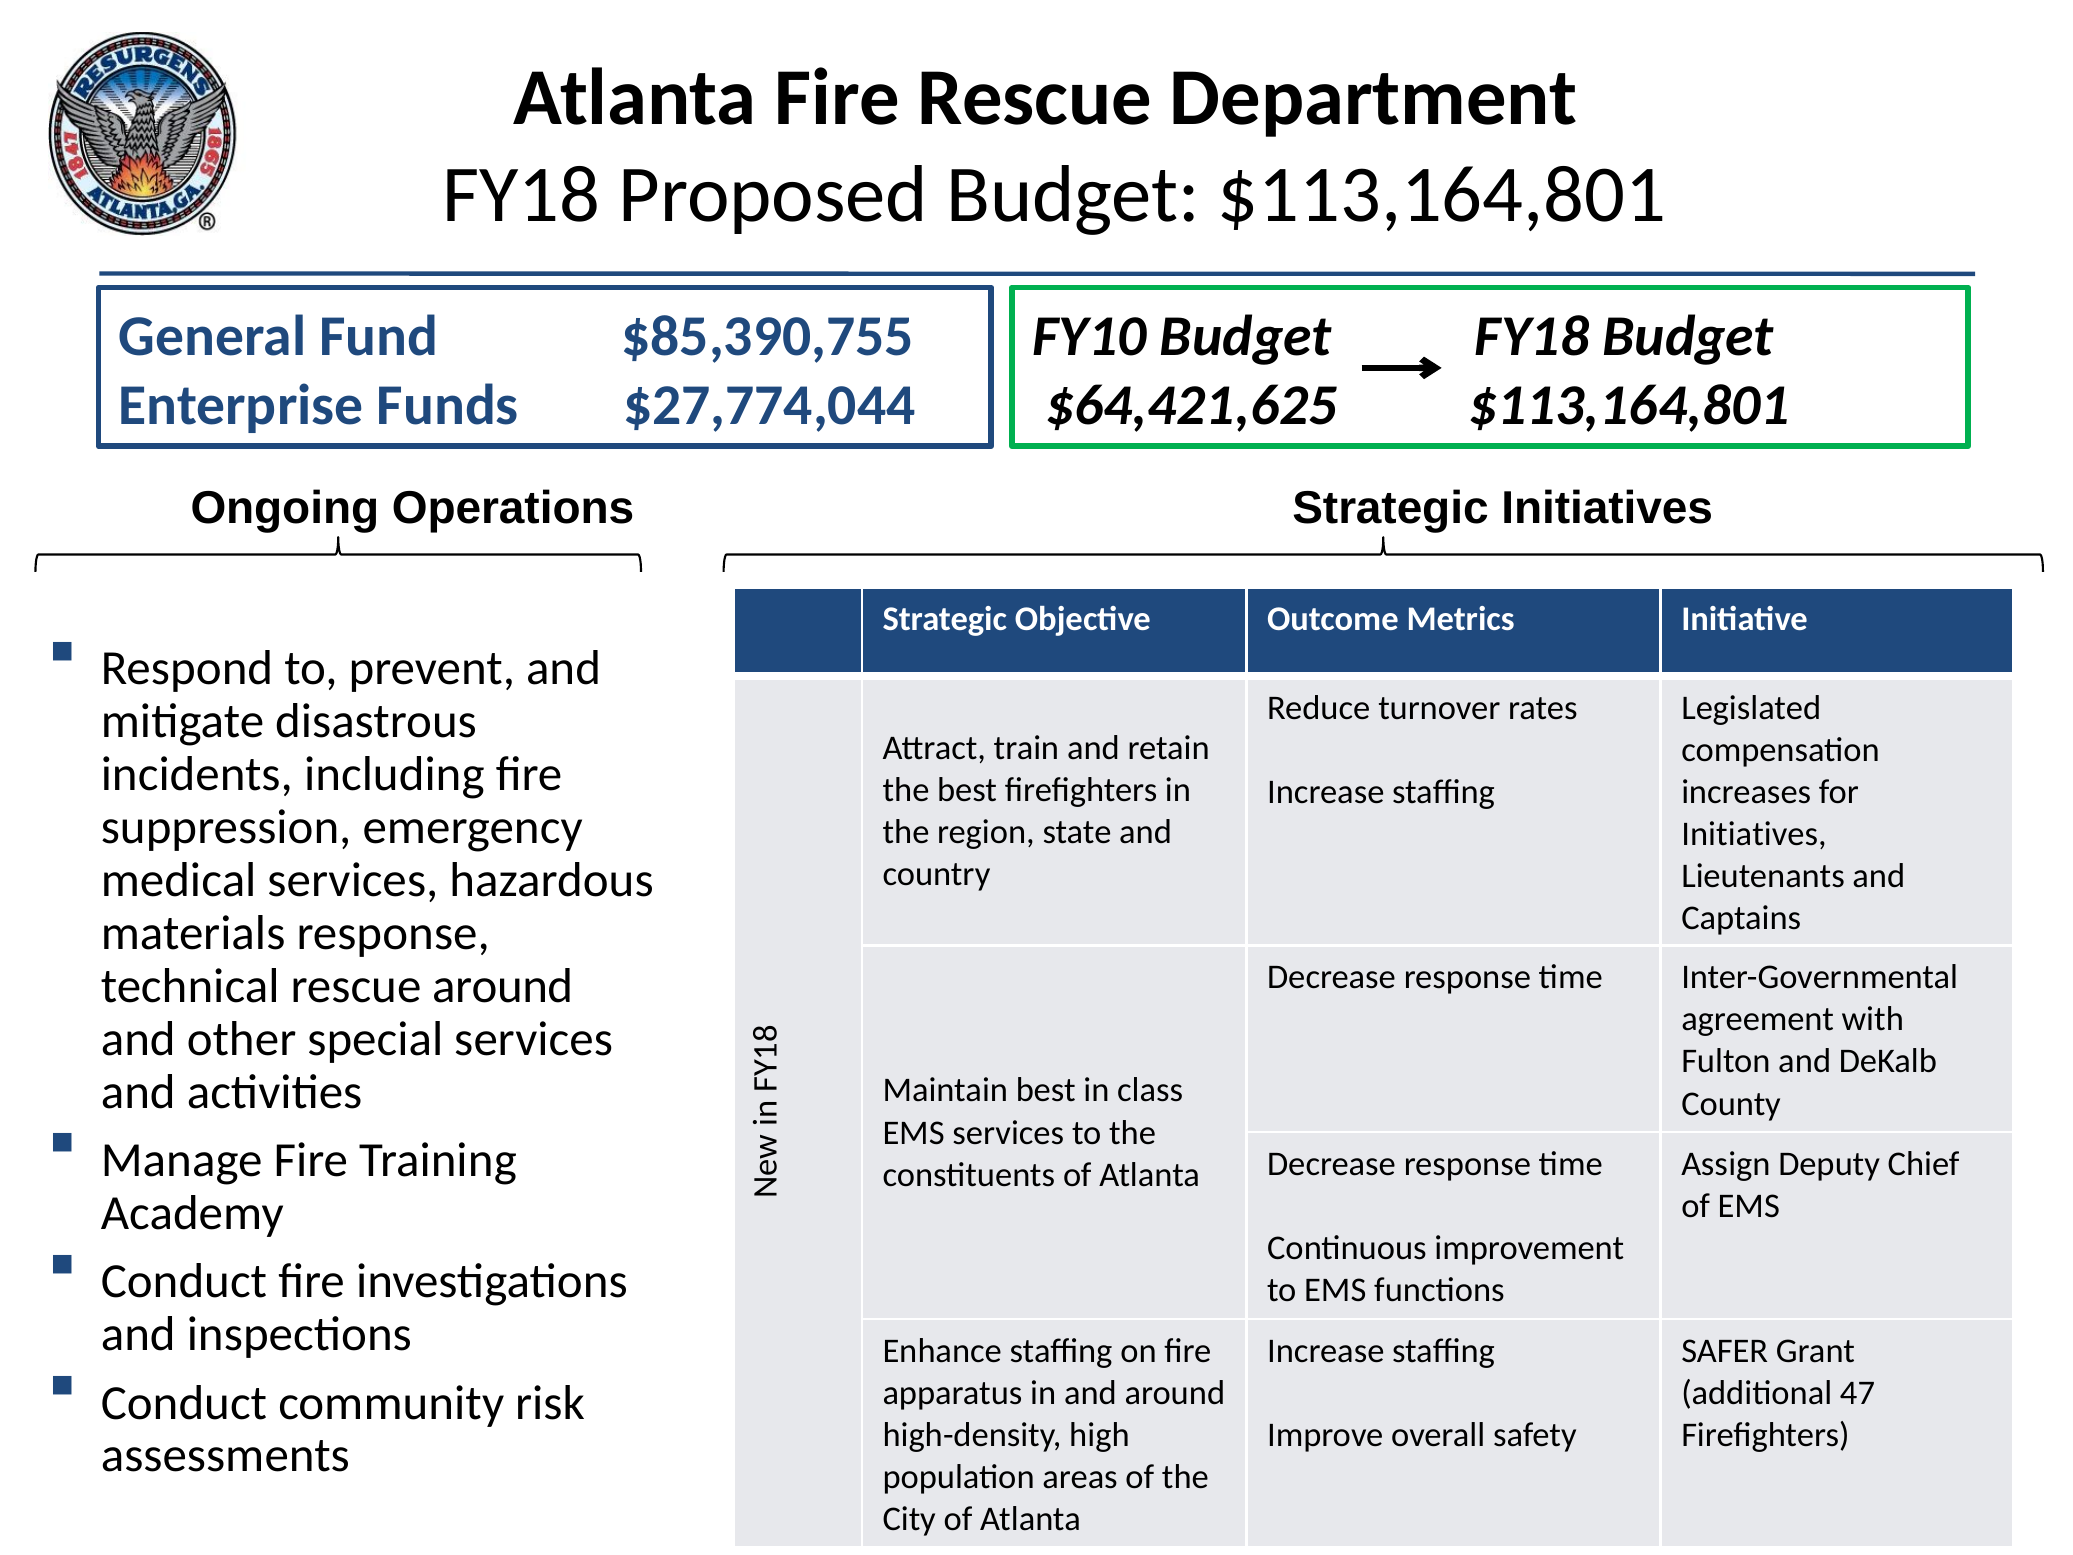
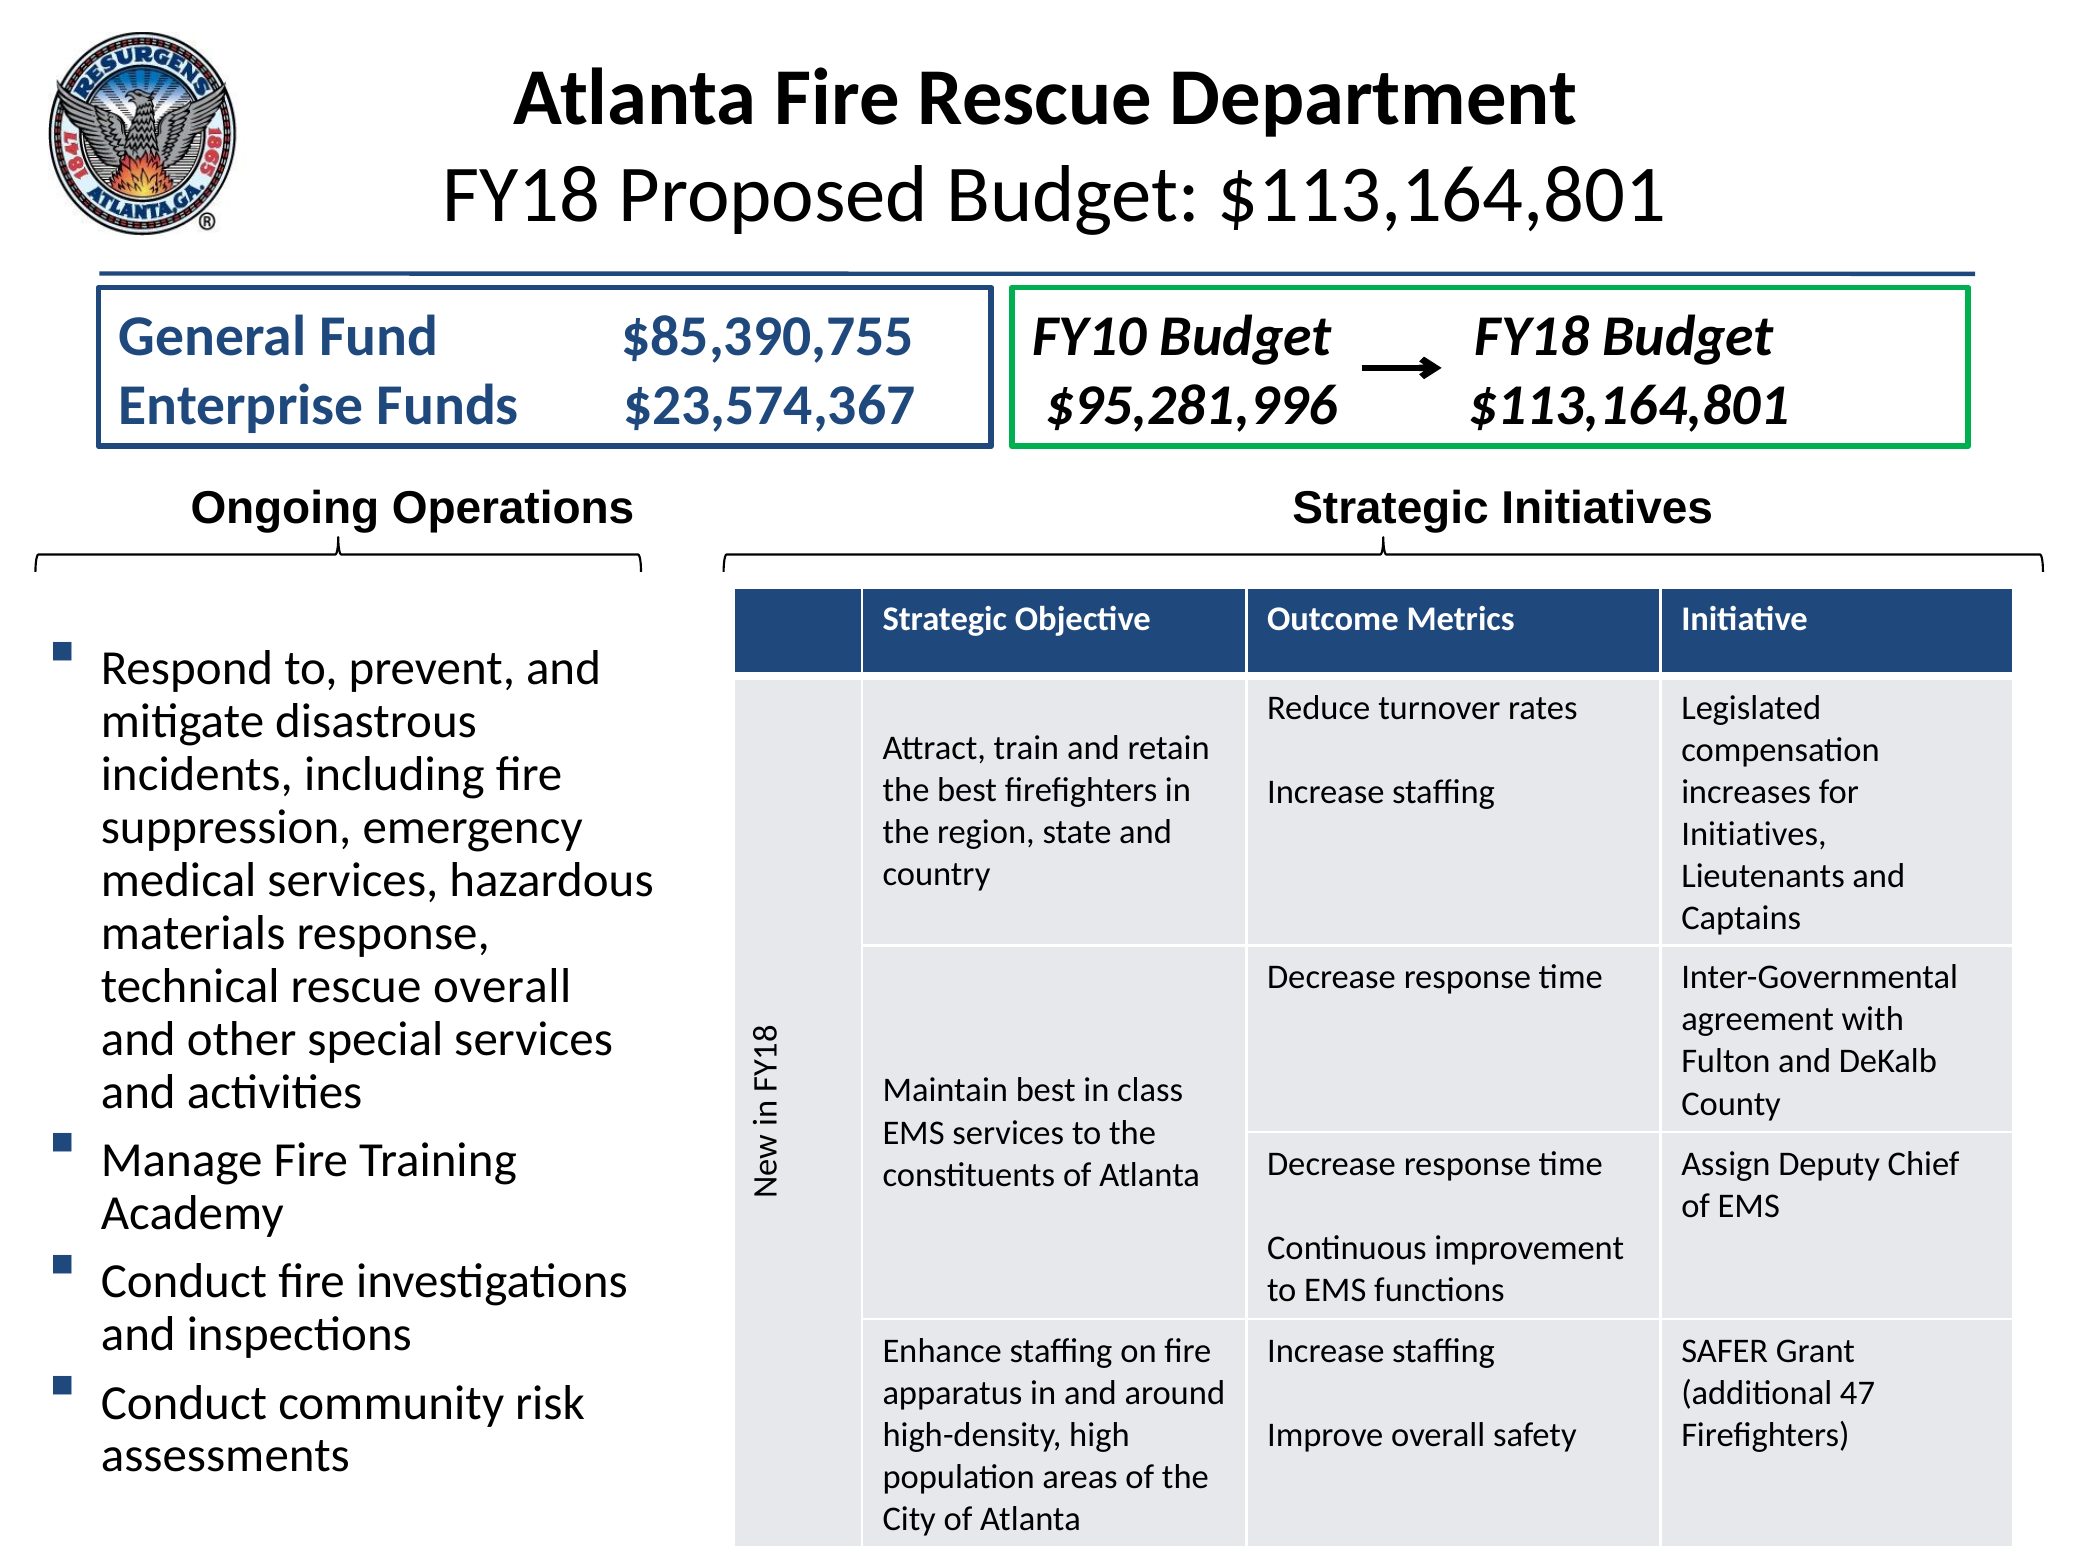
$27,774,044: $27,774,044 -> $23,574,367
$64,421,625: $64,421,625 -> $95,281,996
rescue around: around -> overall
